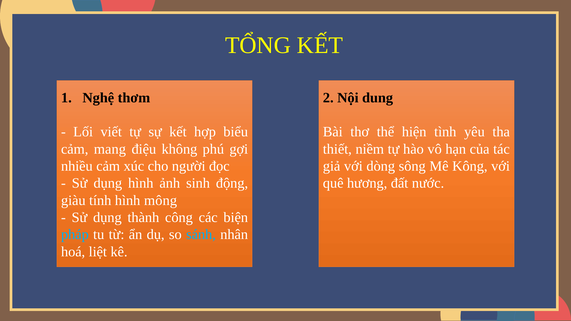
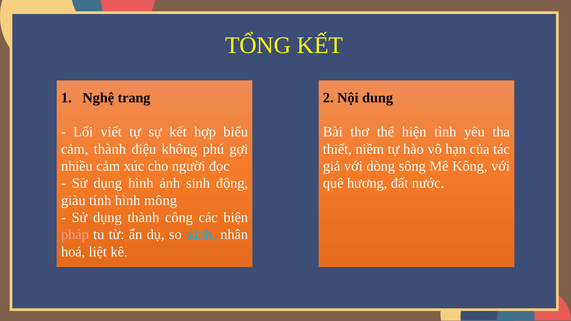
thơm: thơm -> trang
cảm mang: mang -> thành
pháp colour: light blue -> pink
